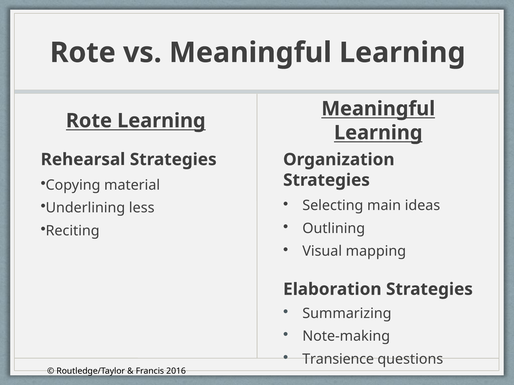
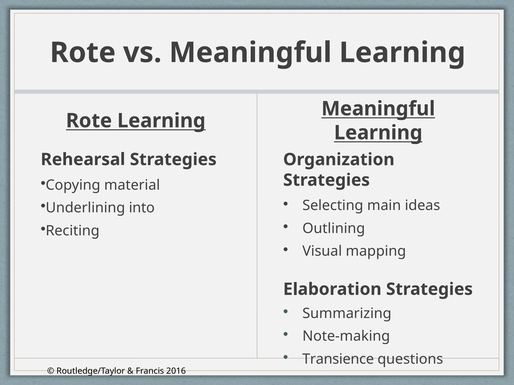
less: less -> into
